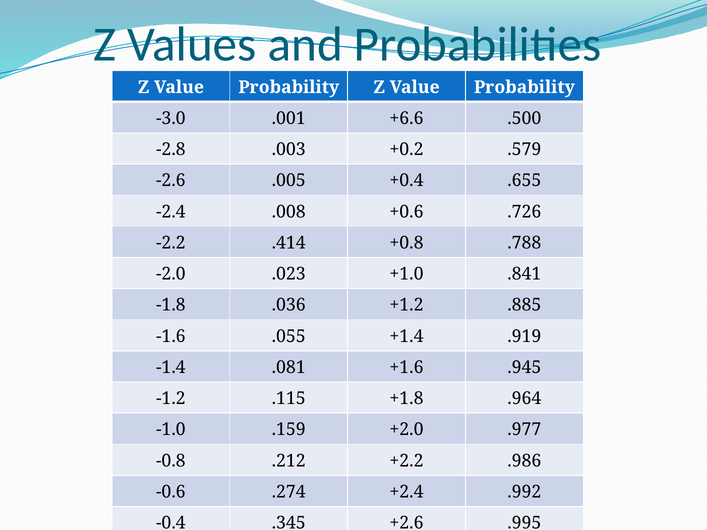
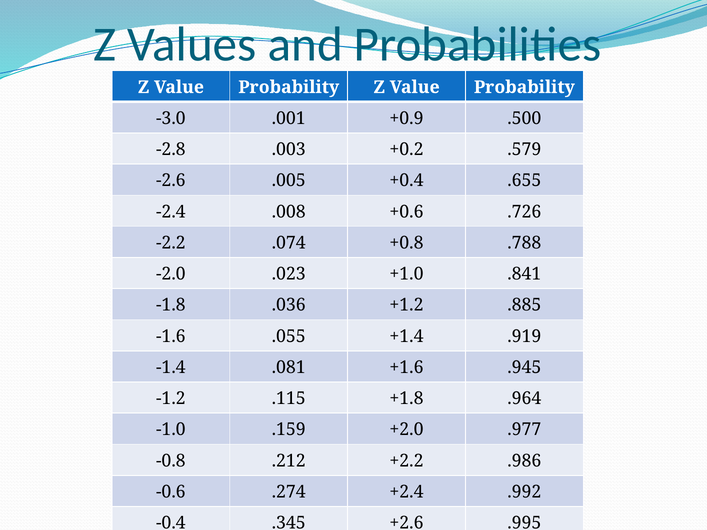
+6.6: +6.6 -> +0.9
.414: .414 -> .074
